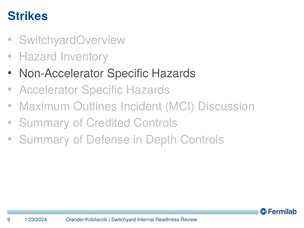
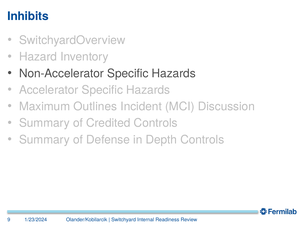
Strikes: Strikes -> Inhibits
